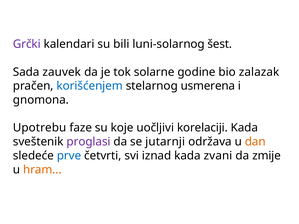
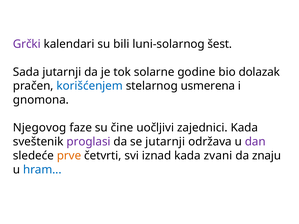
Sada zauvek: zauvek -> jutarnji
zalazak: zalazak -> dolazak
Upotrebu: Upotrebu -> Njegovog
koje: koje -> čine
korelaciji: korelaciji -> zajednici
dan colour: orange -> purple
prve colour: blue -> orange
zmije: zmije -> znaju
hram colour: orange -> blue
